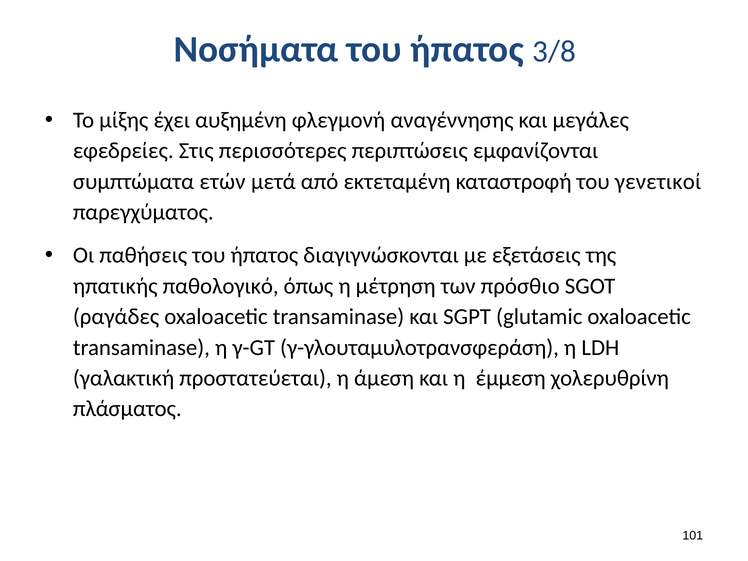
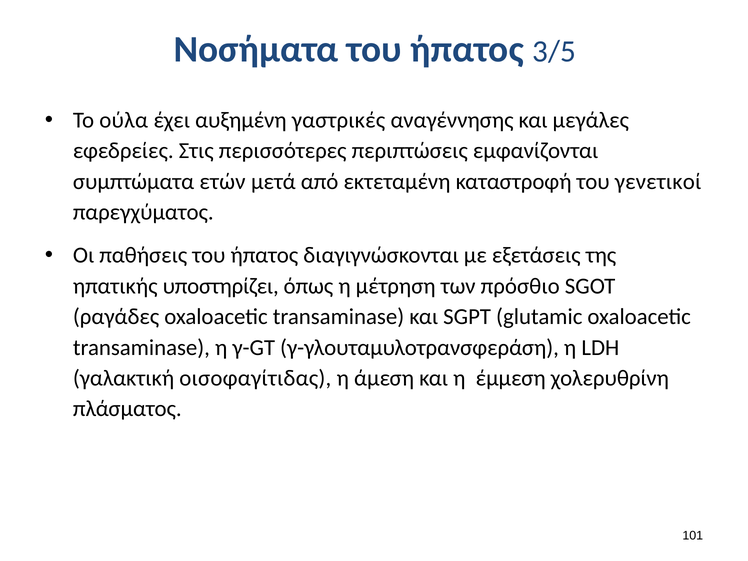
3/8: 3/8 -> 3/5
μίξης: μίξης -> ούλα
φλεγμονή: φλεγμονή -> γαστρικές
παθολογικό: παθολογικό -> υποστηρίζει
προστατεύεται: προστατεύεται -> οισοφαγίτιδας
